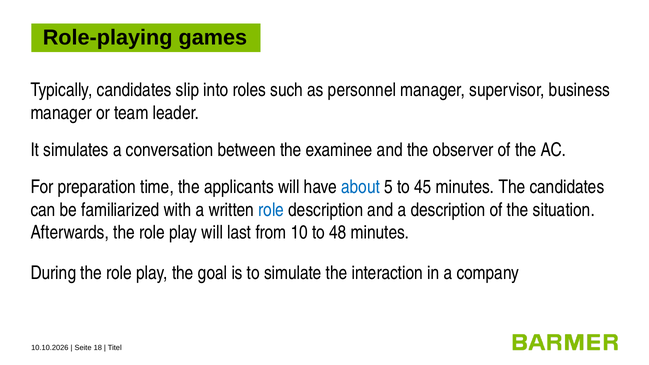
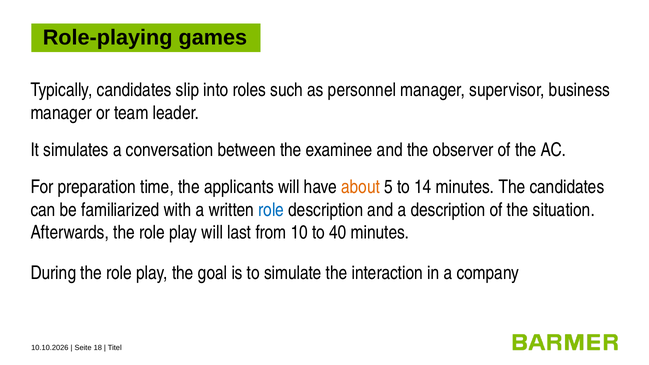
about colour: blue -> orange
45: 45 -> 14
48: 48 -> 40
